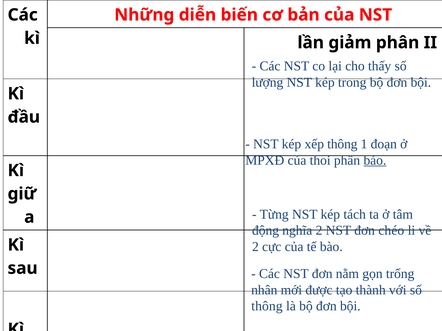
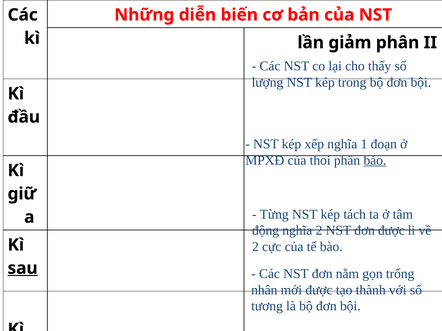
xếp thông: thông -> nghĩa
đơn chéo: chéo -> được
sau underline: none -> present
thông at (267, 307): thông -> tương
